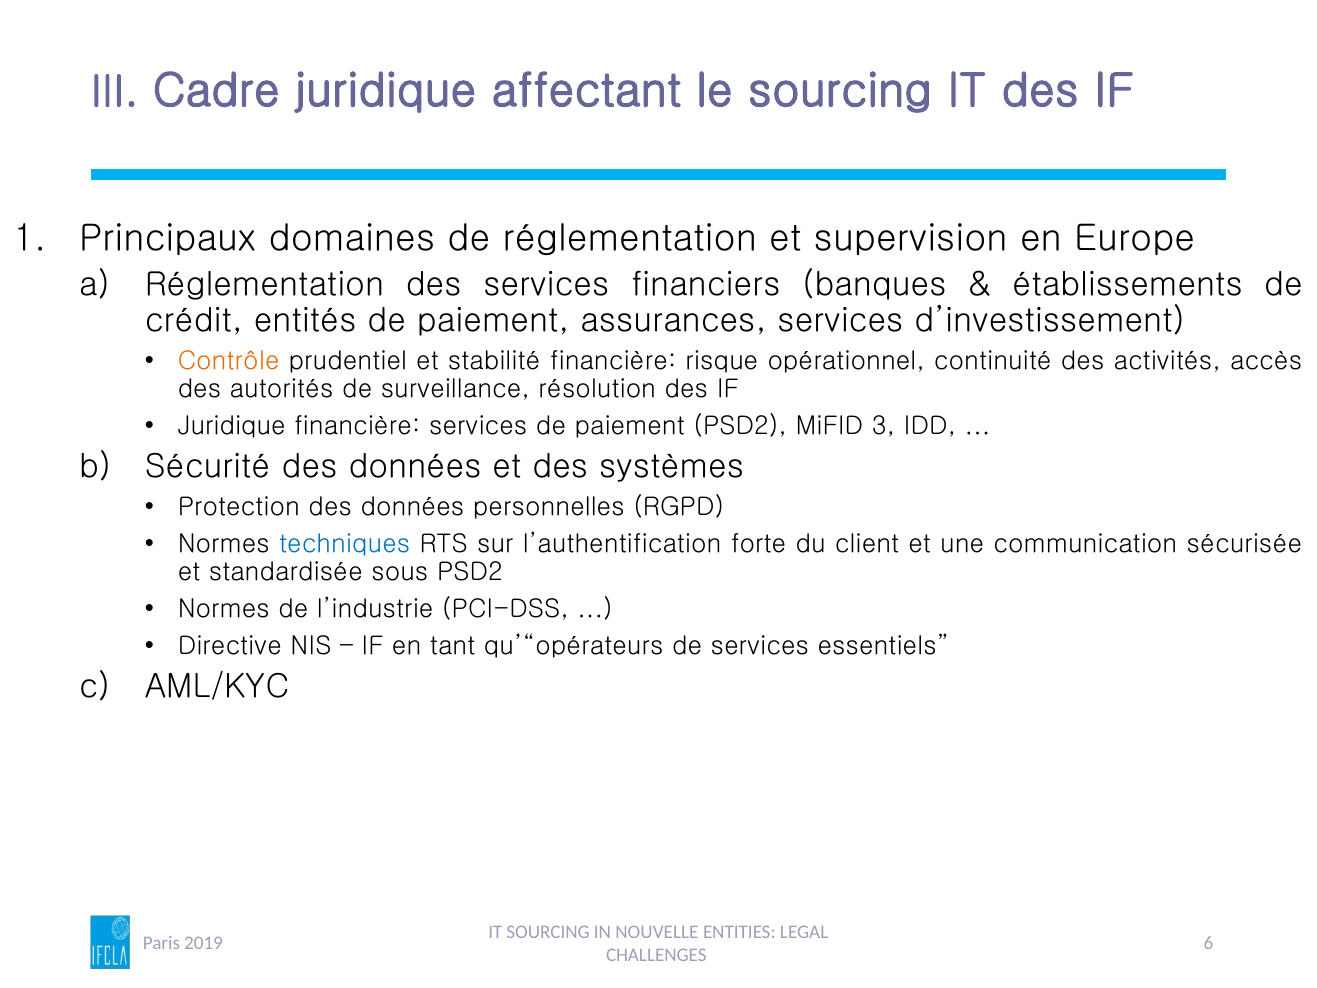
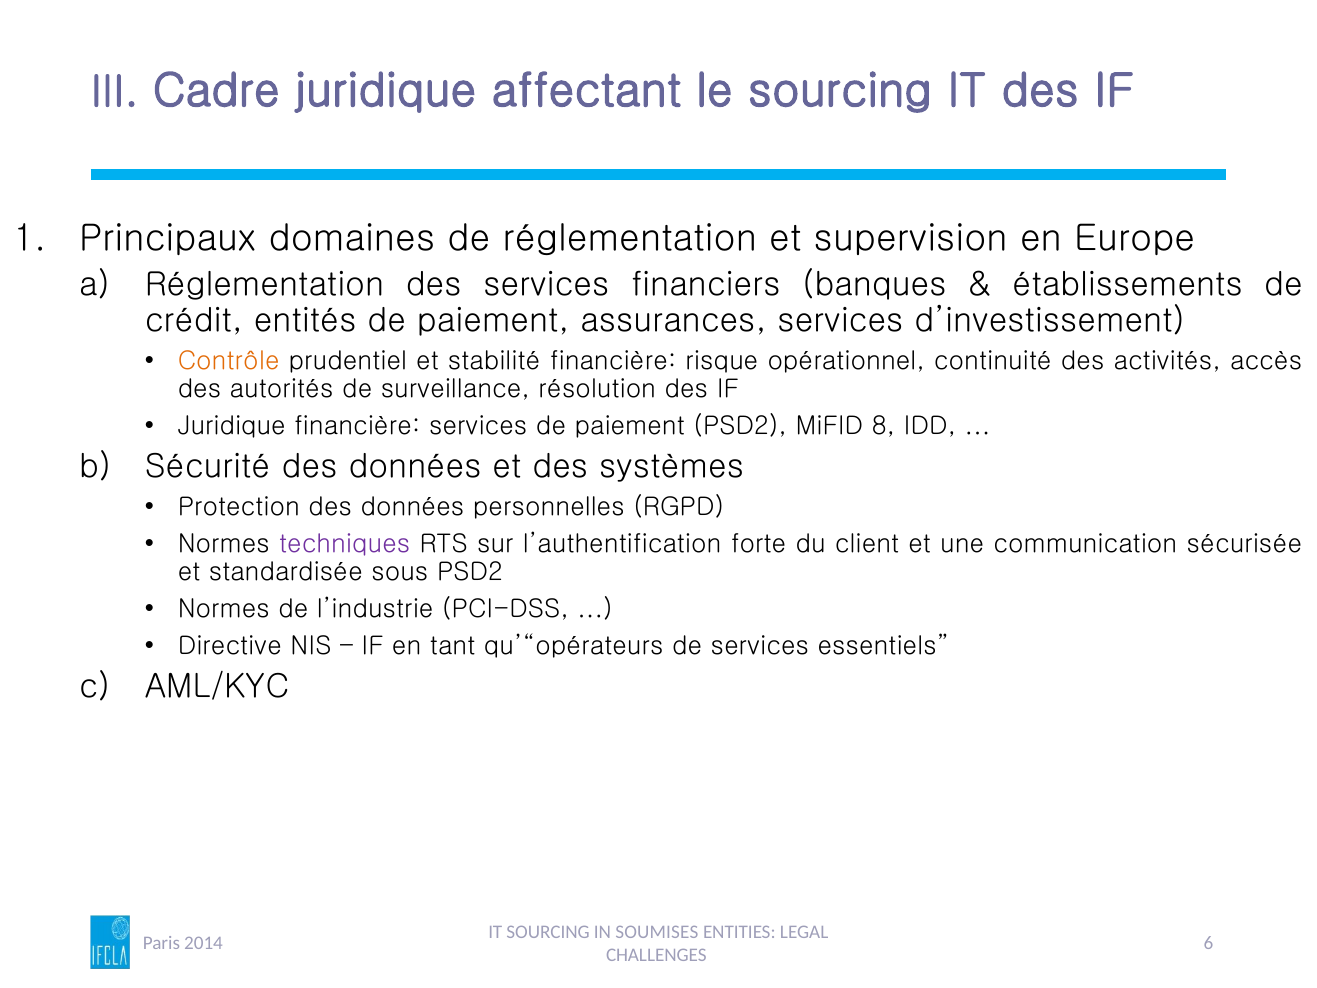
3: 3 -> 8
techniques colour: blue -> purple
NOUVELLE: NOUVELLE -> SOUMISES
2019: 2019 -> 2014
